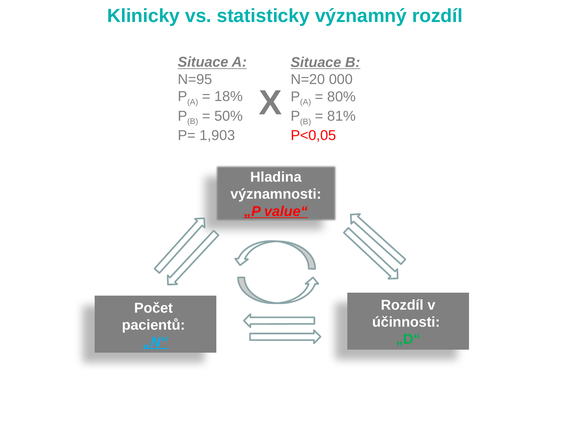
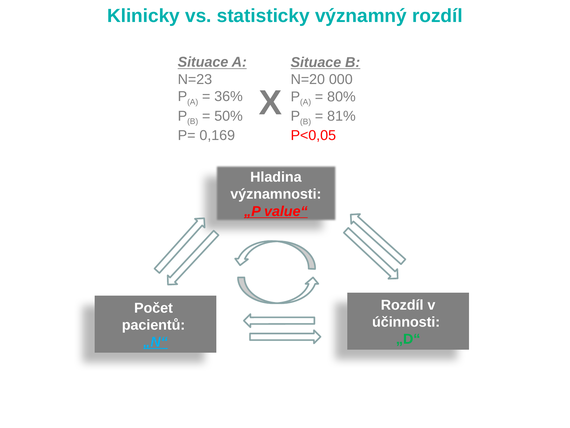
N=95: N=95 -> N=23
18%: 18% -> 36%
1,903: 1,903 -> 0,169
